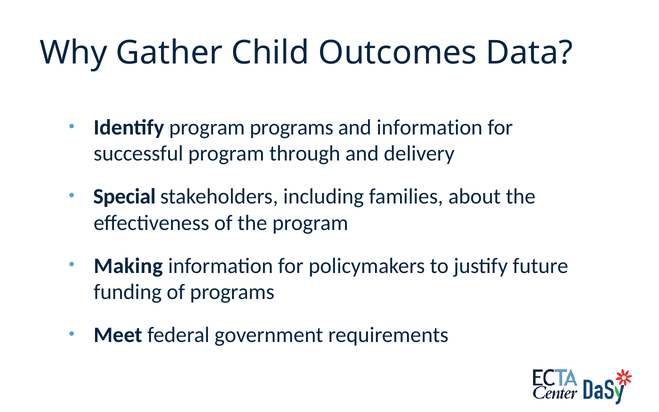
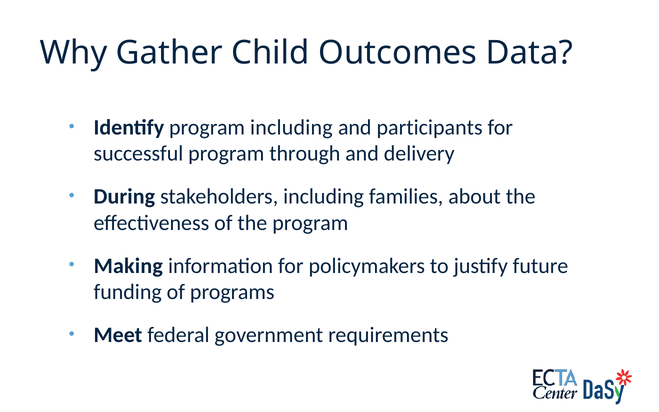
program programs: programs -> including
and information: information -> participants
Special: Special -> During
